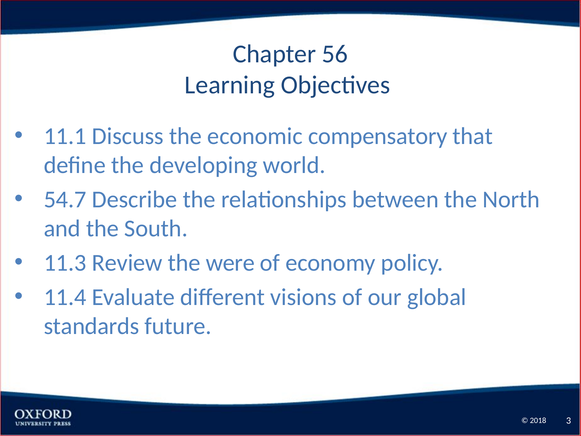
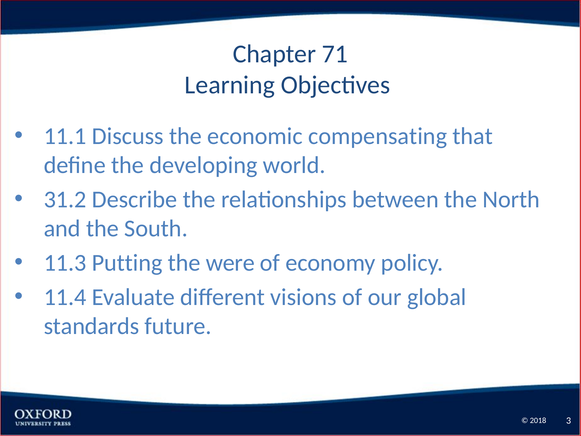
56: 56 -> 71
compensatory: compensatory -> compensating
54.7: 54.7 -> 31.2
Review: Review -> Putting
